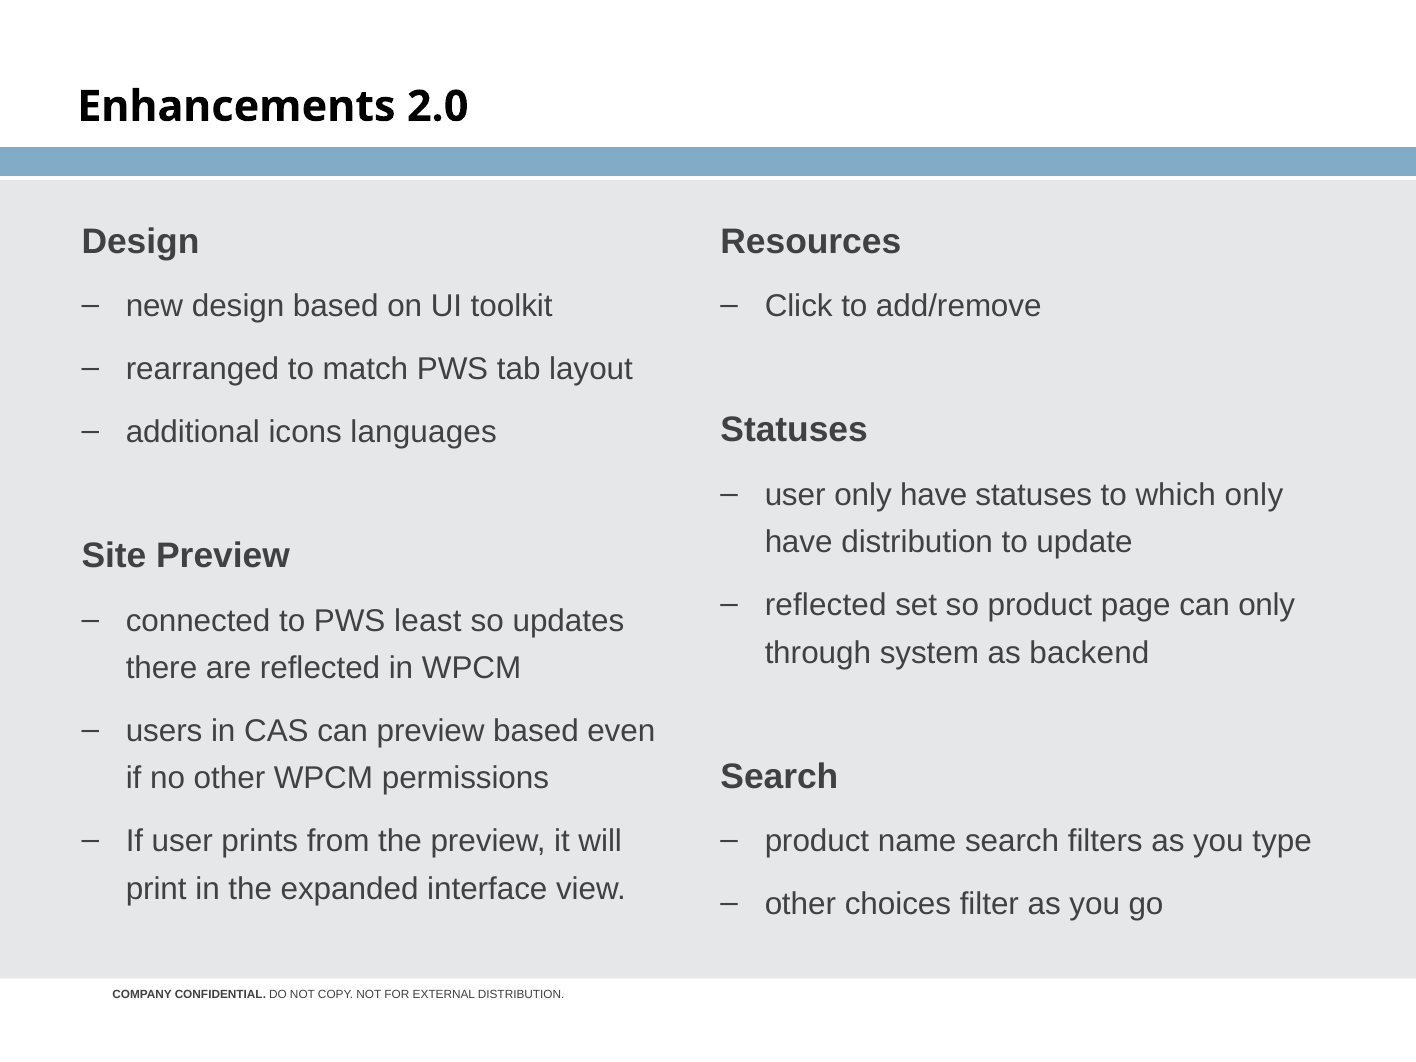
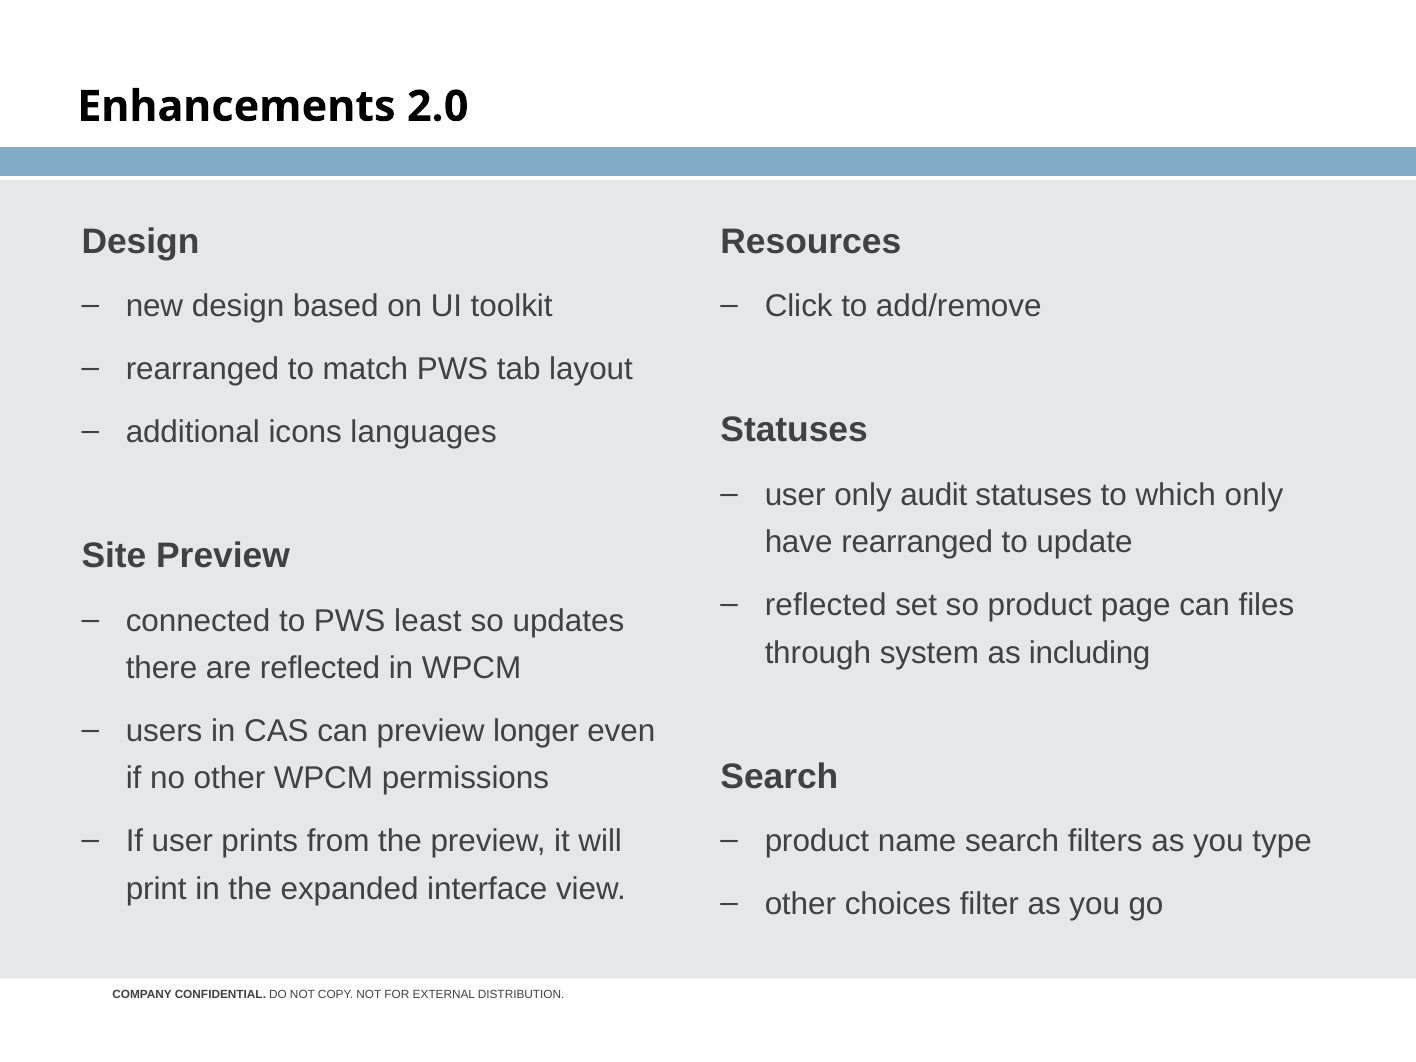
user only have: have -> audit
have distribution: distribution -> rearranged
can only: only -> files
backend: backend -> including
preview based: based -> longer
